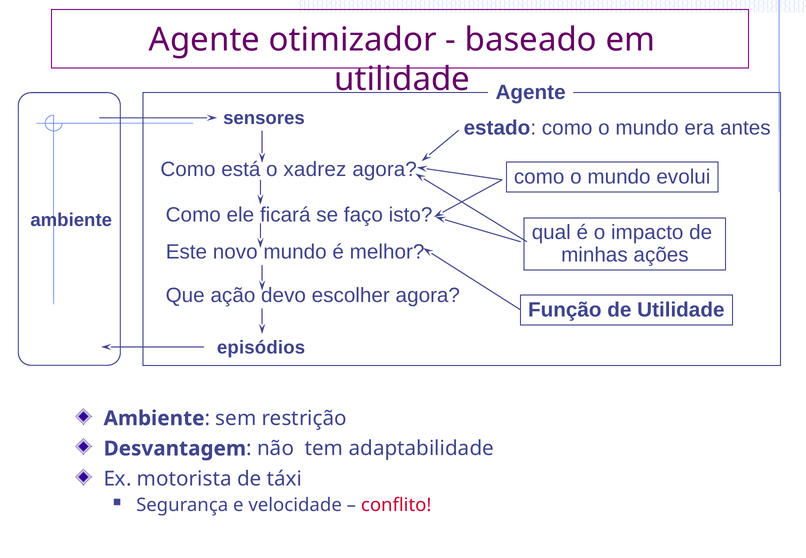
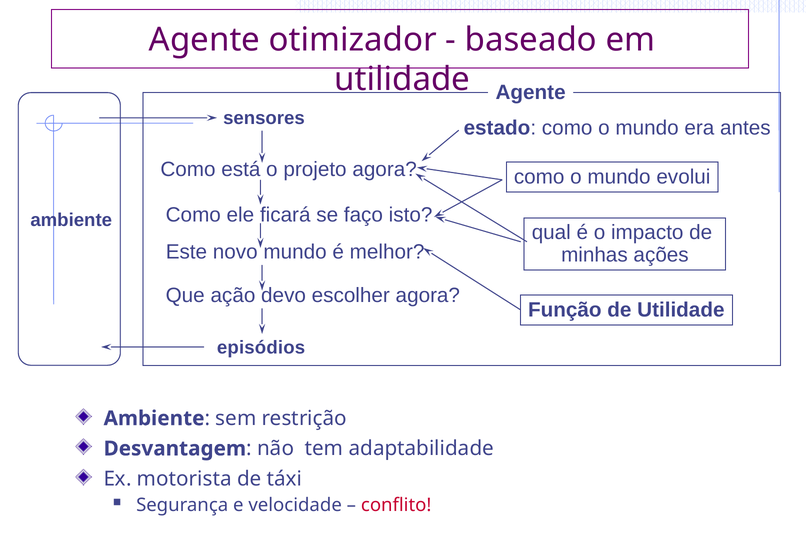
xadrez: xadrez -> projeto
